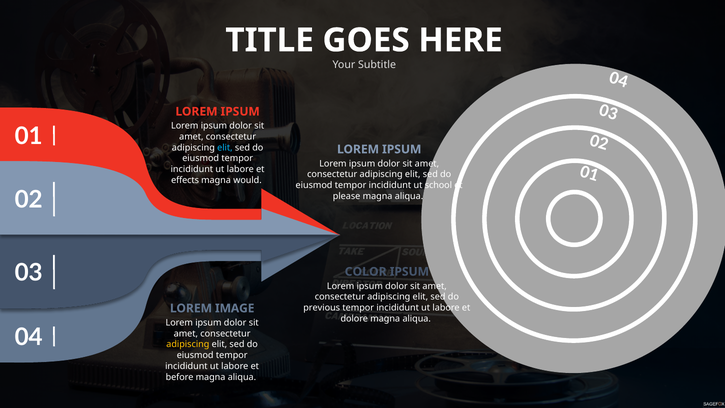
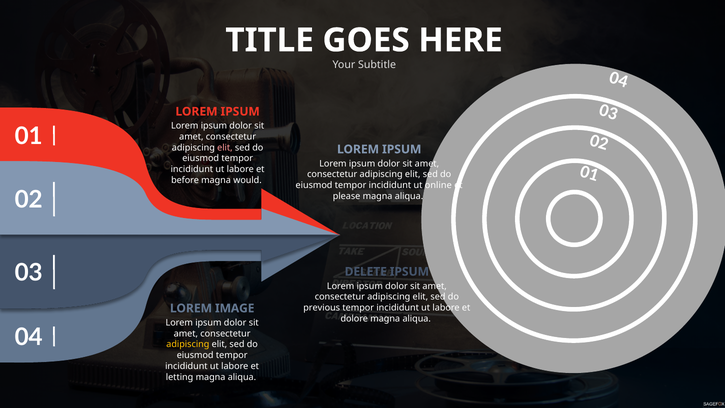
elit at (225, 148) colour: light blue -> pink
effects: effects -> before
school: school -> online
COLOR: COLOR -> DELETE
before: before -> letting
